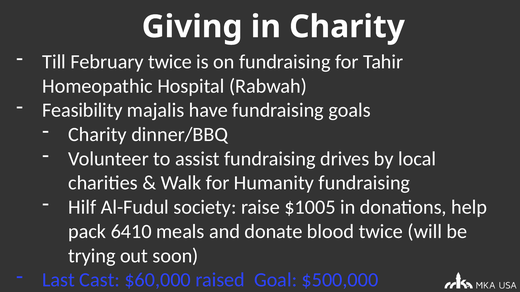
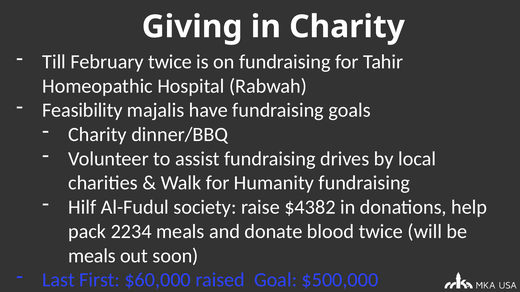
$1005: $1005 -> $4382
6410: 6410 -> 2234
trying at (92, 256): trying -> meals
Cast: Cast -> First
